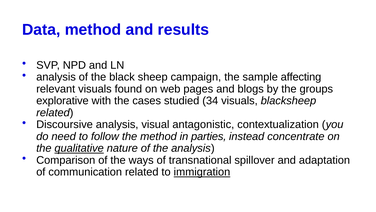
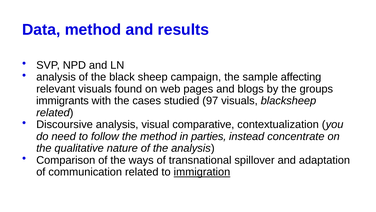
explorative: explorative -> immigrants
34: 34 -> 97
antagonistic: antagonistic -> comparative
qualitative underline: present -> none
